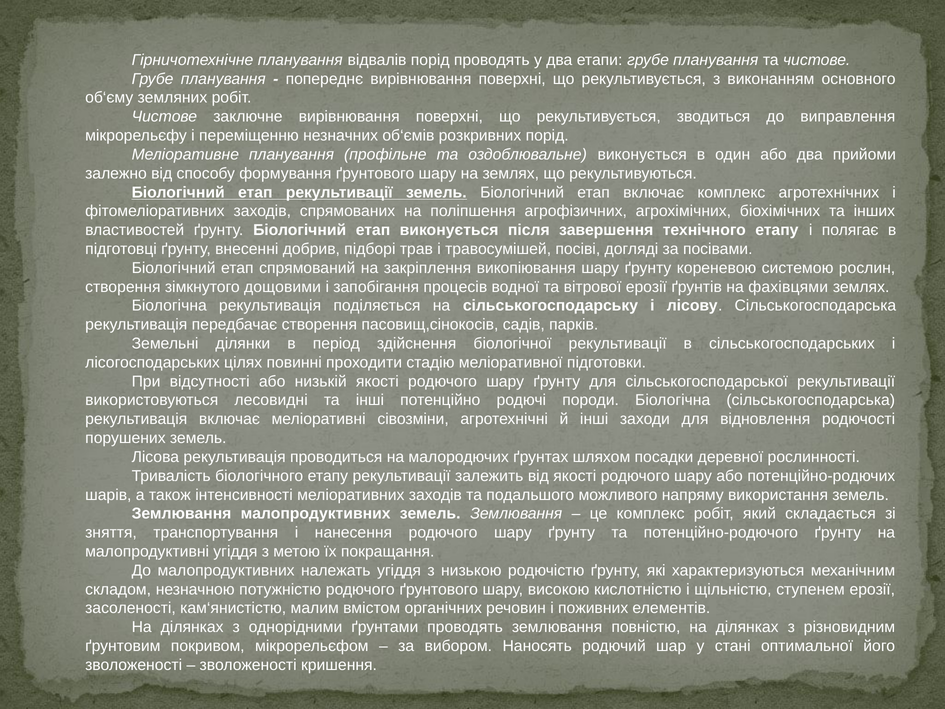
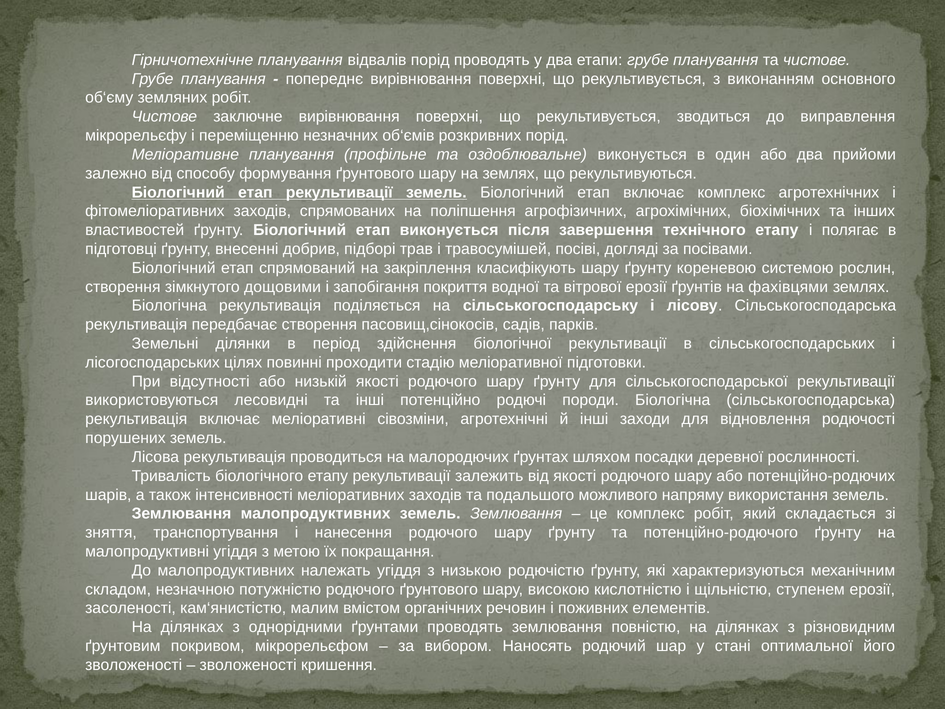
викопіювання: викопіювання -> класифікують
процесів: процесів -> покриття
